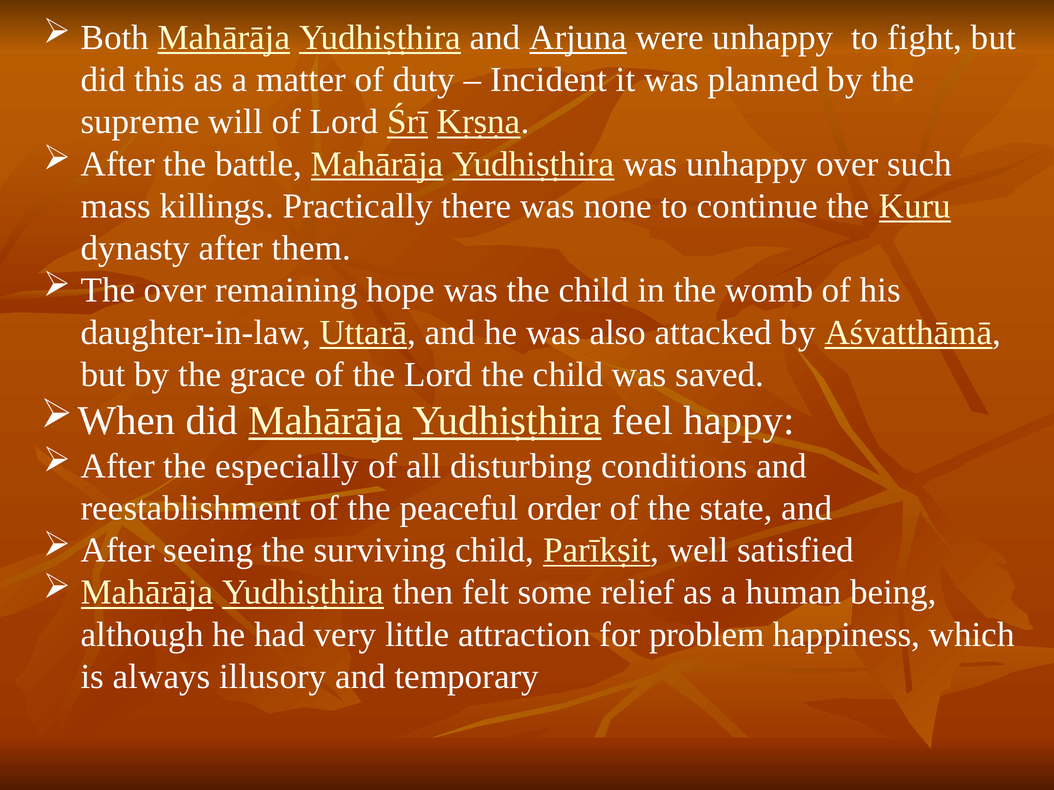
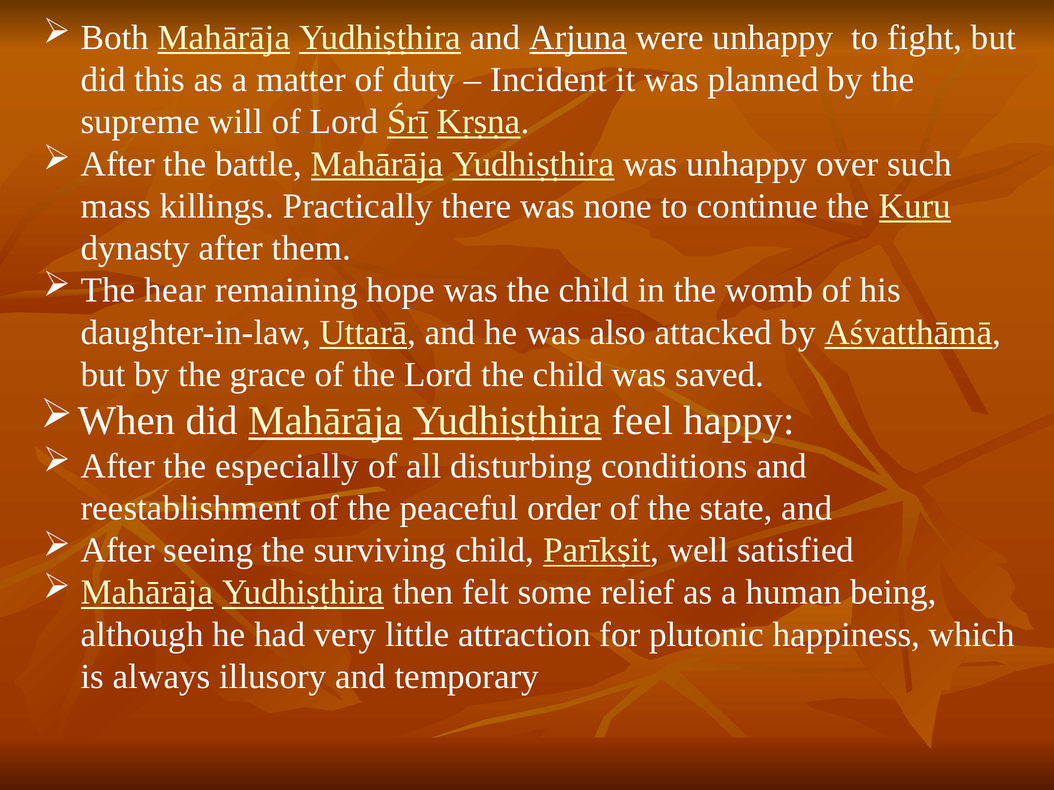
The over: over -> hear
problem: problem -> plutonic
